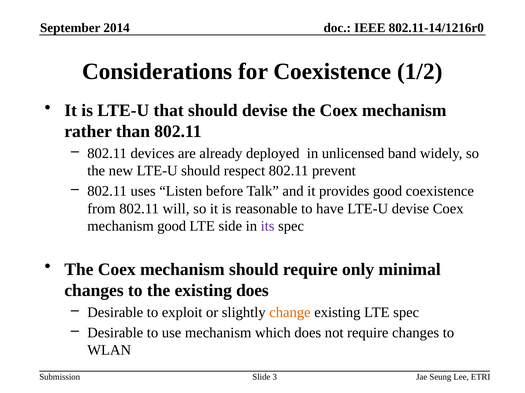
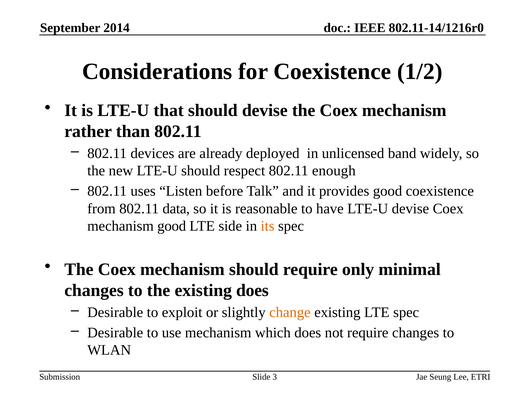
prevent: prevent -> enough
will: will -> data
its colour: purple -> orange
